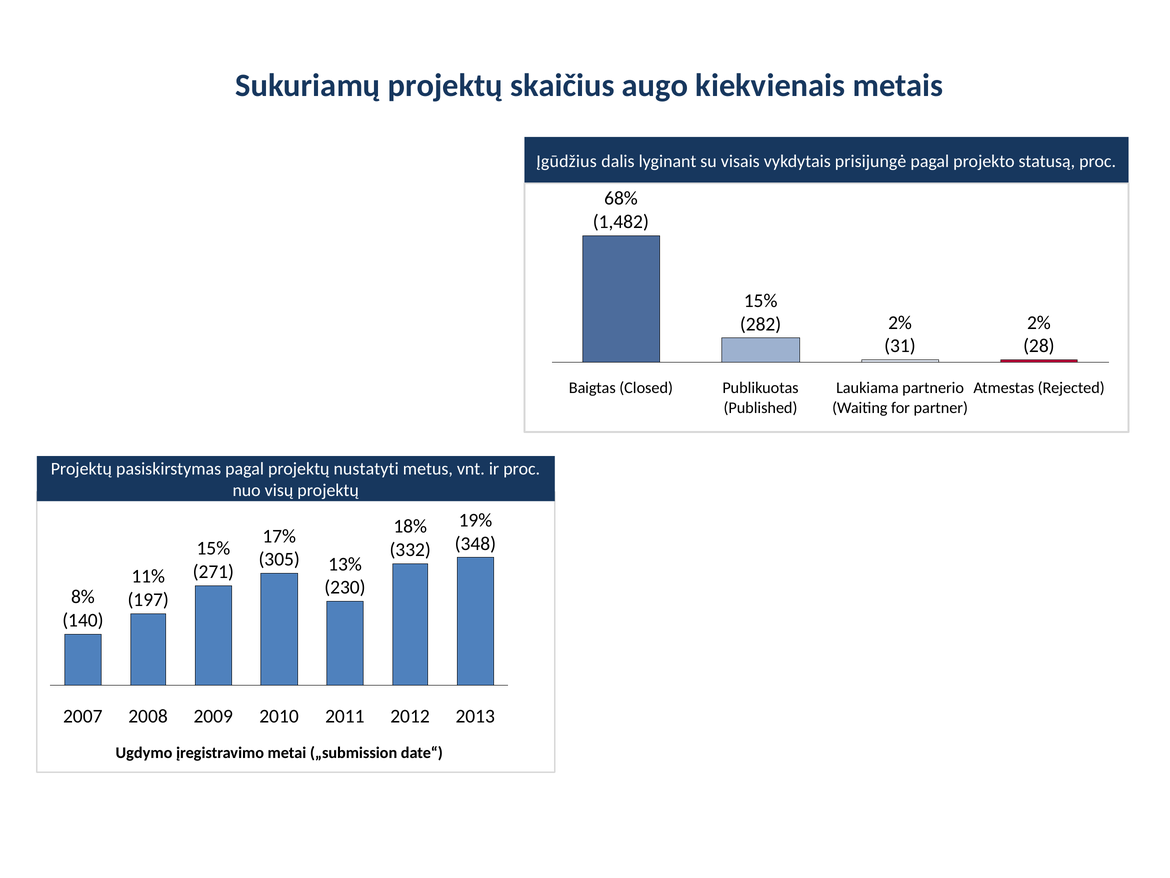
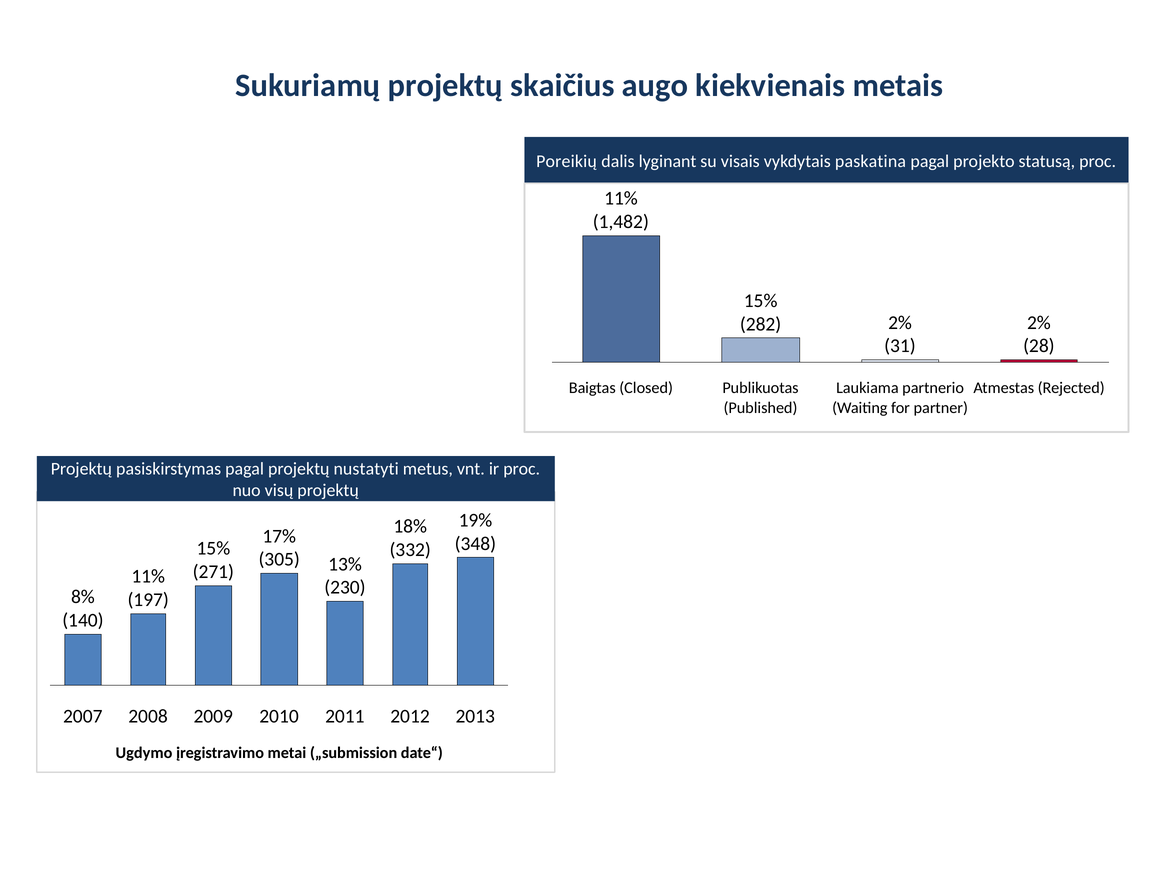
Įgūdžius: Įgūdžius -> Poreikių
prisijungė: prisijungė -> paskatina
68% at (621, 198): 68% -> 11%
